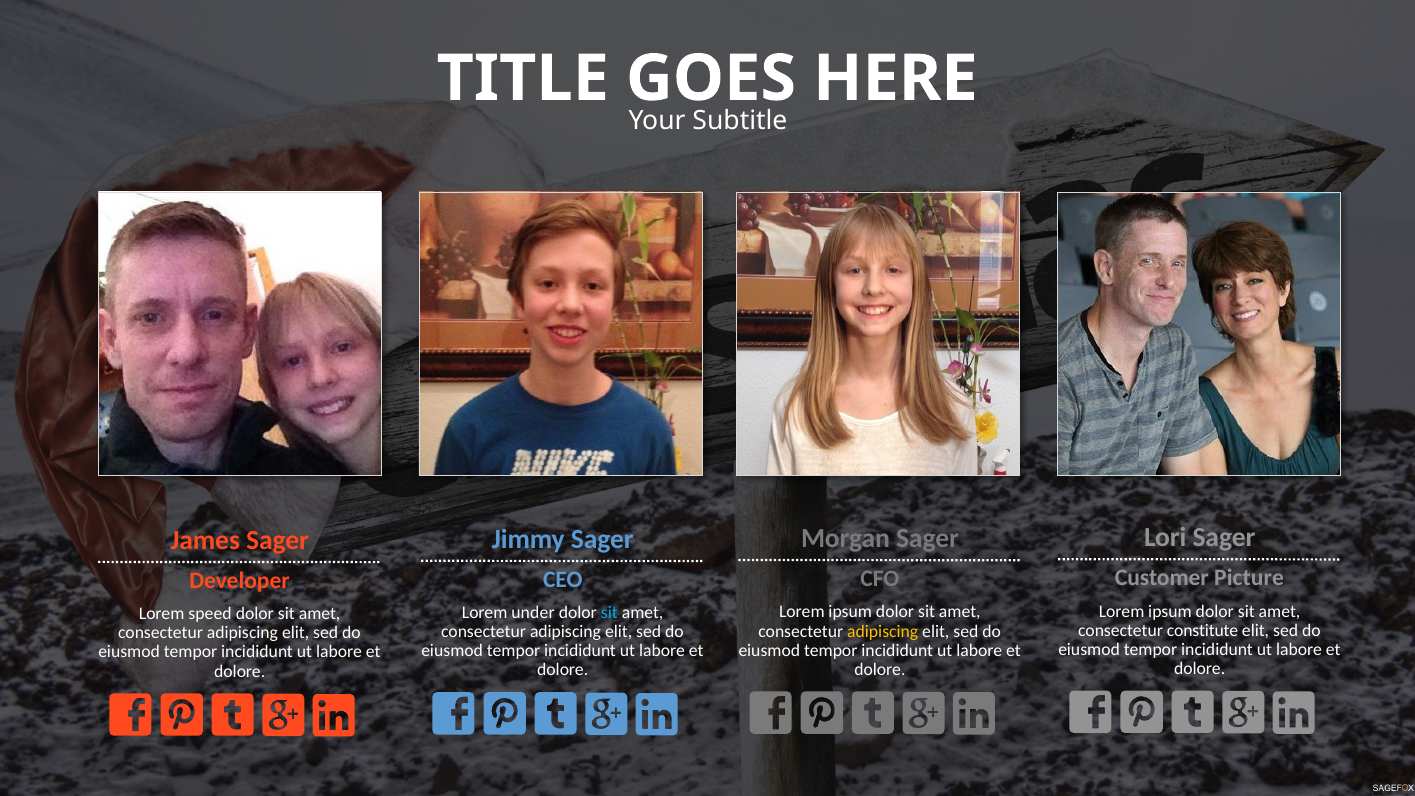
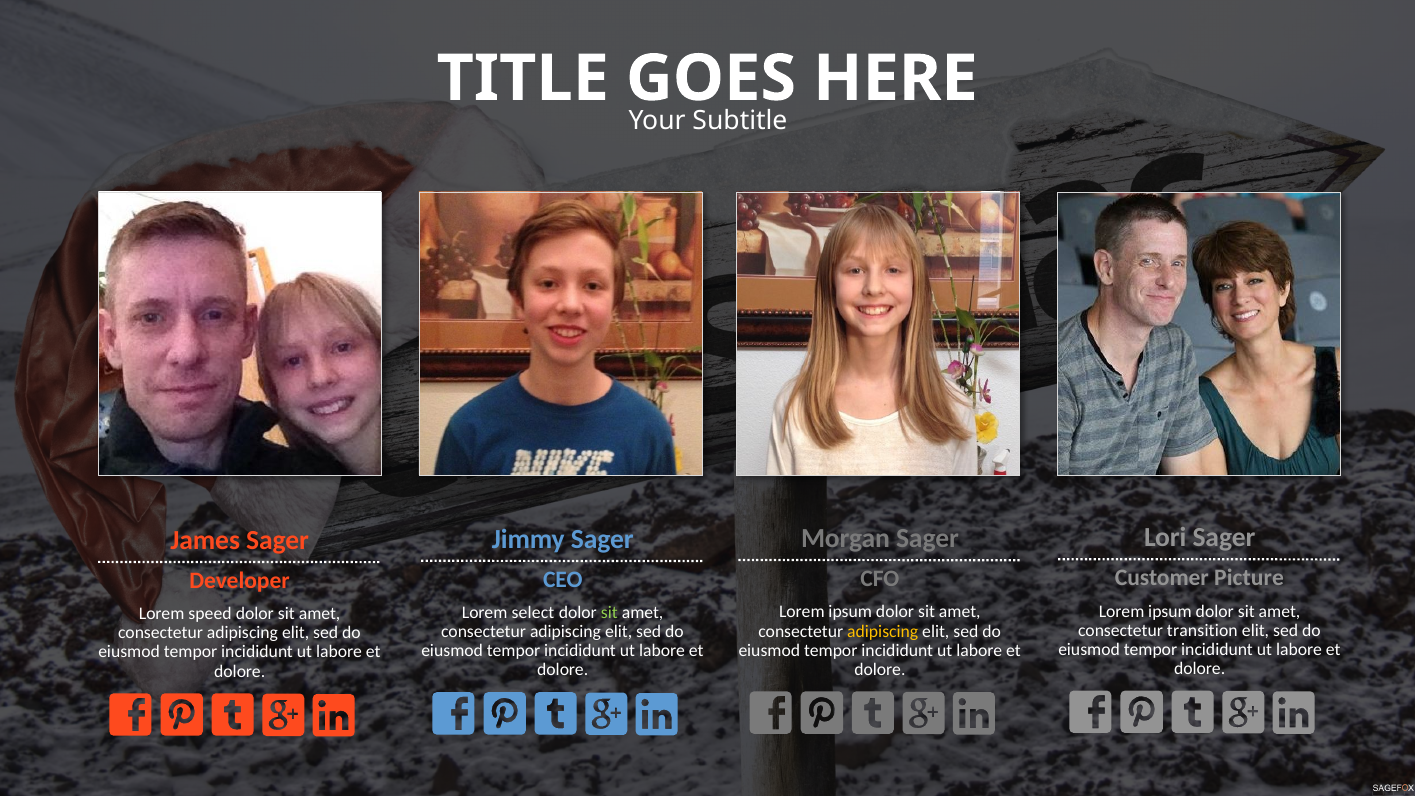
under: under -> select
sit at (609, 613) colour: light blue -> light green
constitute: constitute -> transition
